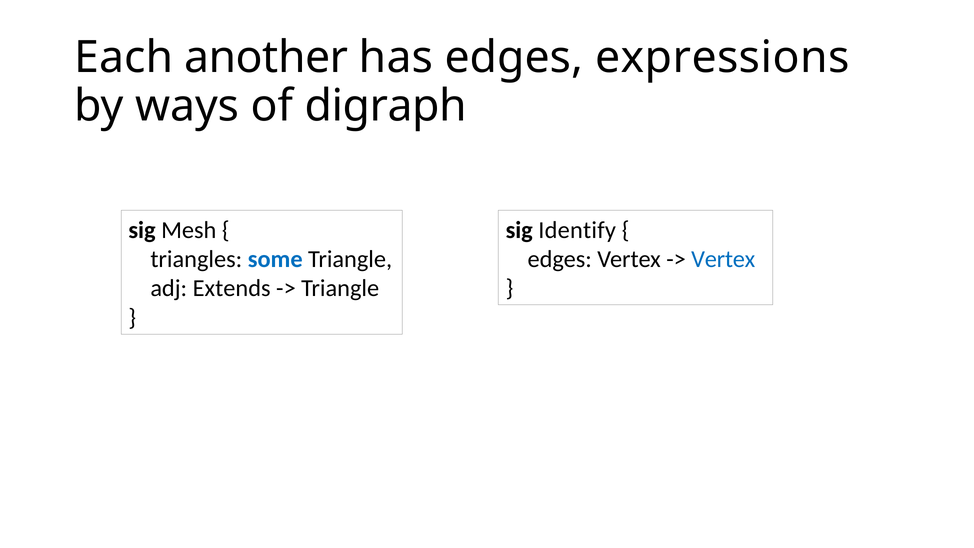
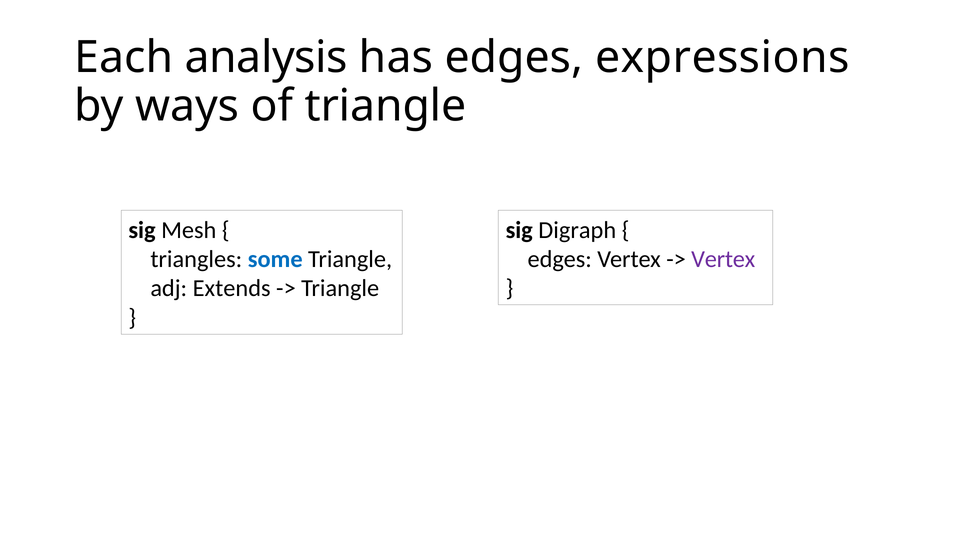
another: another -> analysis
of digraph: digraph -> triangle
Identify: Identify -> Digraph
Vertex at (723, 259) colour: blue -> purple
